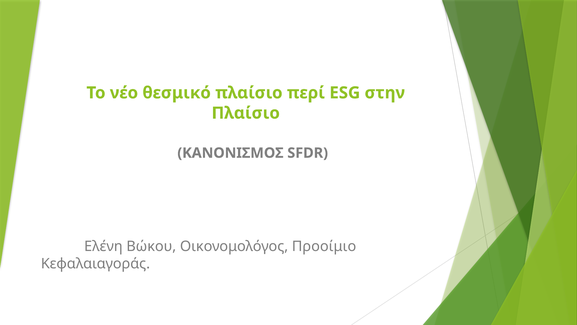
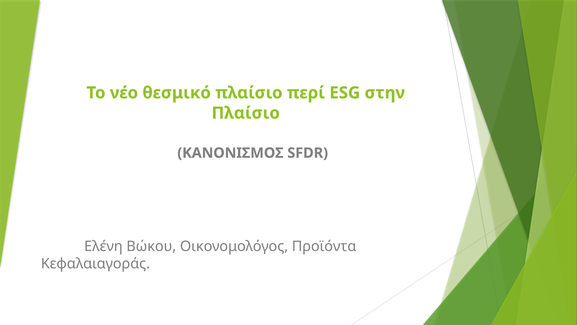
Προοίμιο: Προοίμιο -> Προϊόντα
